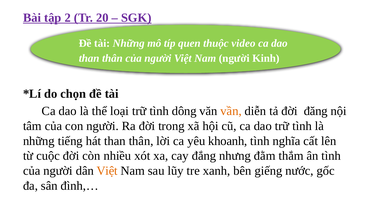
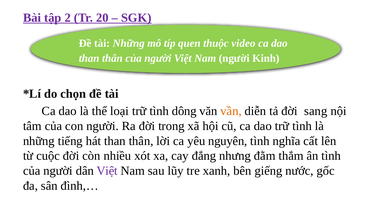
đăng: đăng -> sang
khoanh: khoanh -> nguyên
Việt at (107, 171) colour: orange -> purple
